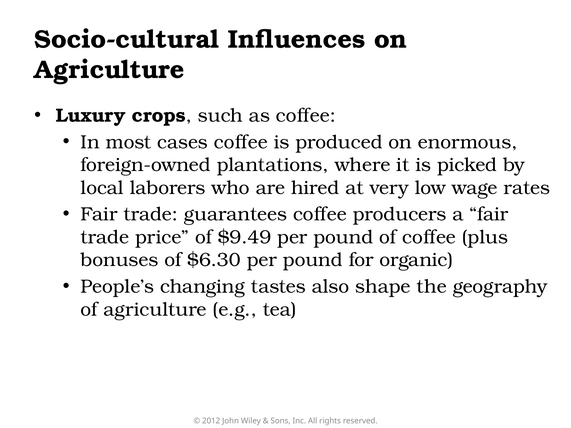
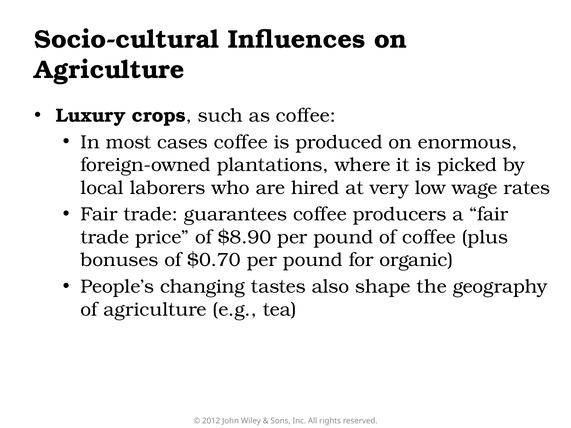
$9.49: $9.49 -> $8.90
$6.30: $6.30 -> $0.70
